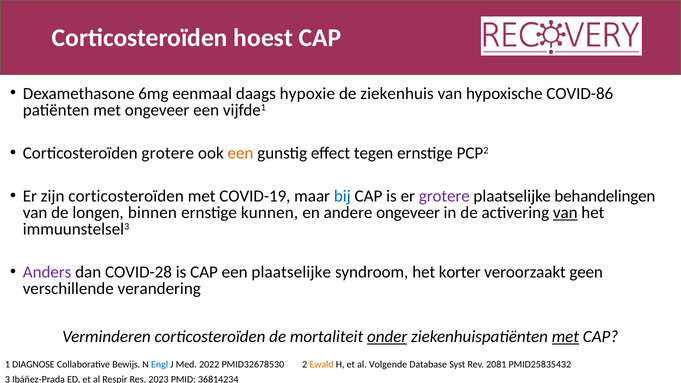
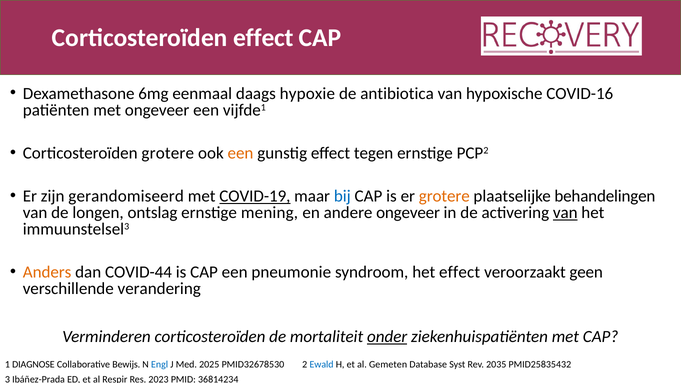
Corticosteroïden hoest: hoest -> effect
ziekenhuis: ziekenhuis -> antibiotica
COVID-86: COVID-86 -> COVID-16
zijn corticosteroïden: corticosteroïden -> gerandomiseerd
COVID-19 underline: none -> present
grotere at (444, 196) colour: purple -> orange
binnen: binnen -> ontslag
kunnen: kunnen -> mening
Anders colour: purple -> orange
COVID-28: COVID-28 -> COVID-44
een plaatselijke: plaatselijke -> pneumonie
het korter: korter -> effect
met at (565, 337) underline: present -> none
2022: 2022 -> 2025
Ewald colour: orange -> blue
Volgende: Volgende -> Gemeten
2081: 2081 -> 2035
